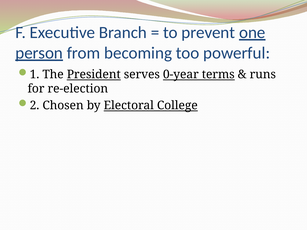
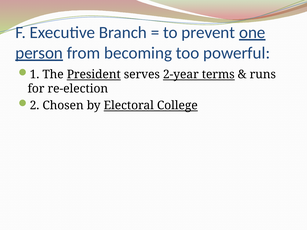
0-year: 0-year -> 2-year
